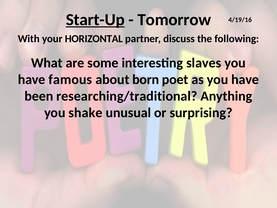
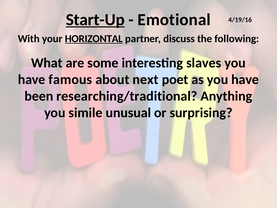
Tomorrow: Tomorrow -> Emotional
HORIZONTAL underline: none -> present
born: born -> next
shake: shake -> simile
